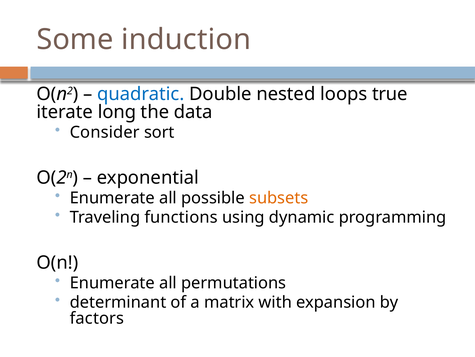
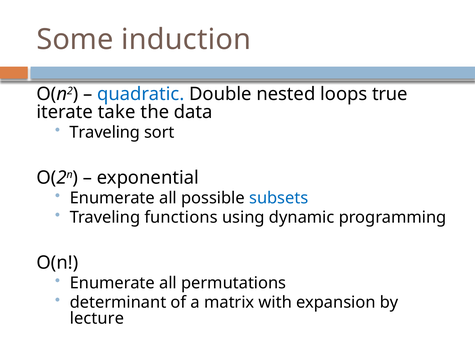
long: long -> take
Consider at (105, 132): Consider -> Traveling
subsets colour: orange -> blue
factors: factors -> lecture
